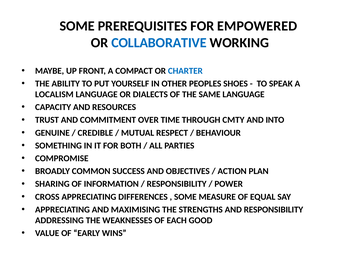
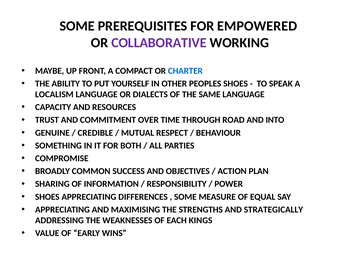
COLLABORATIVE colour: blue -> purple
CMTY: CMTY -> ROAD
CROSS at (47, 197): CROSS -> SHOES
AND RESPONSIBILITY: RESPONSIBILITY -> STRATEGICALLY
GOOD: GOOD -> KINGS
